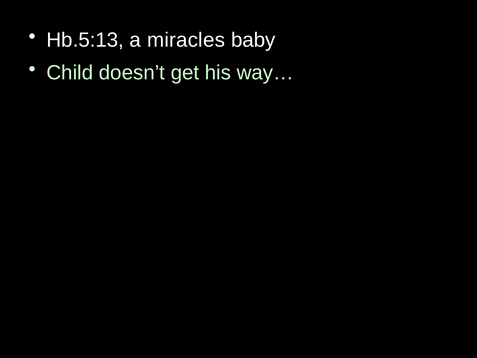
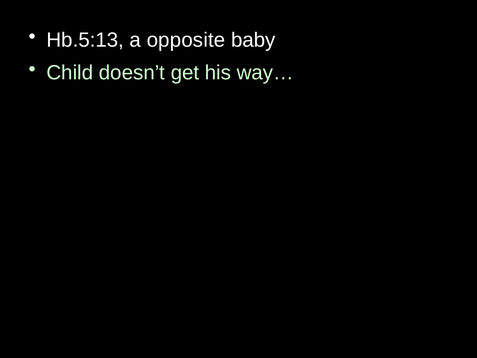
miracles: miracles -> opposite
